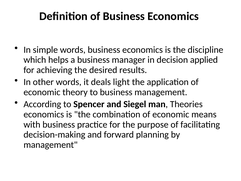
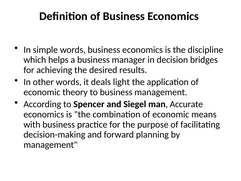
applied: applied -> bridges
Theories: Theories -> Accurate
